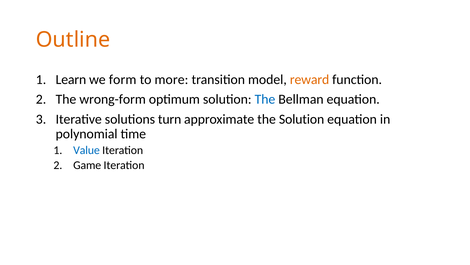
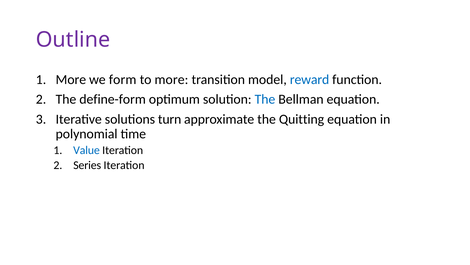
Outline colour: orange -> purple
Learn at (71, 79): Learn -> More
reward colour: orange -> blue
wrong-form: wrong-form -> define-form
the Solution: Solution -> Quitting
Game: Game -> Series
